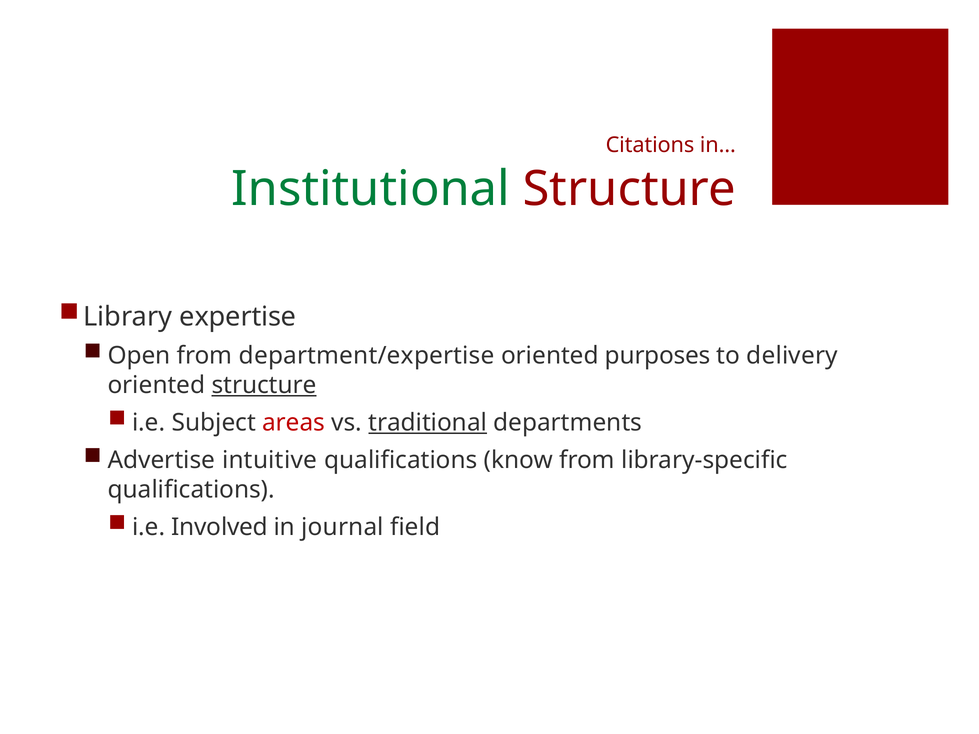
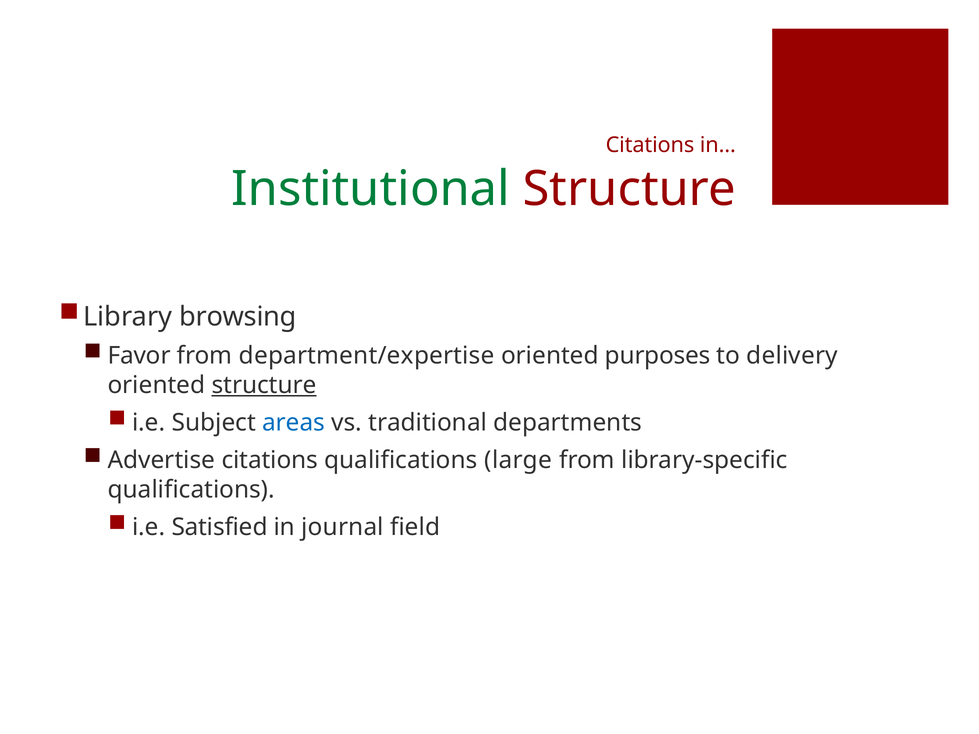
expertise: expertise -> browsing
Open: Open -> Favor
areas colour: red -> blue
traditional underline: present -> none
Advertise intuitive: intuitive -> citations
know: know -> large
Involved: Involved -> Satisfied
